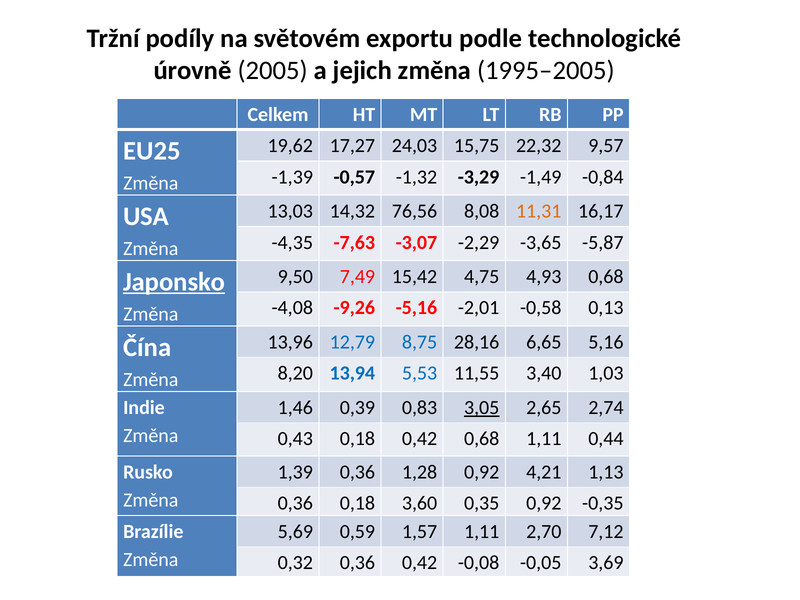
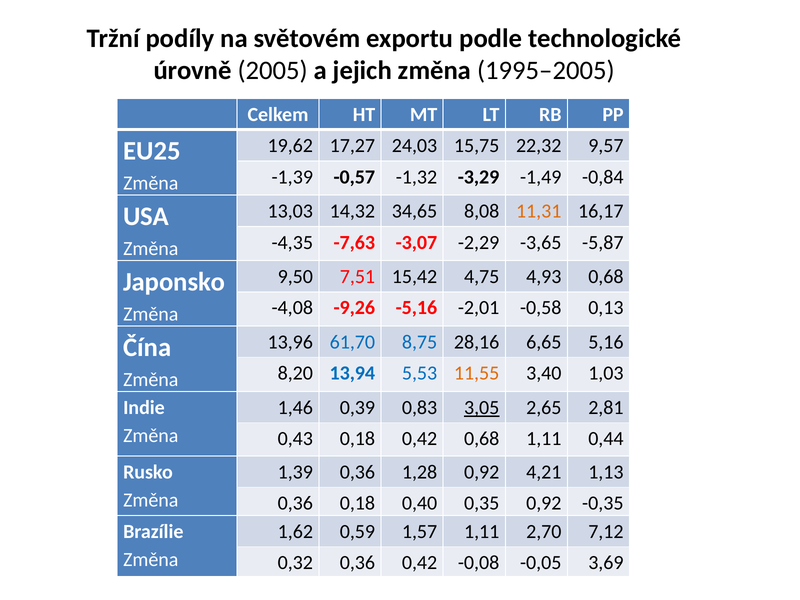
76,56: 76,56 -> 34,65
7,49: 7,49 -> 7,51
Japonsko underline: present -> none
12,79: 12,79 -> 61,70
11,55 colour: black -> orange
2,74: 2,74 -> 2,81
3,60: 3,60 -> 0,40
5,69: 5,69 -> 1,62
